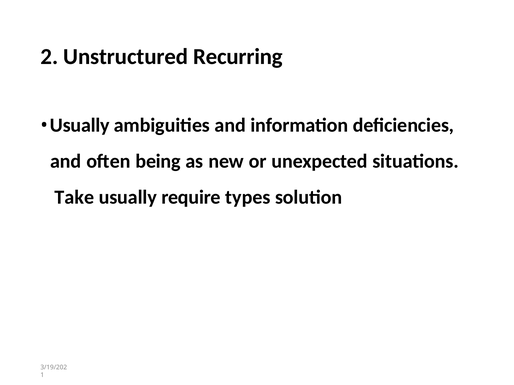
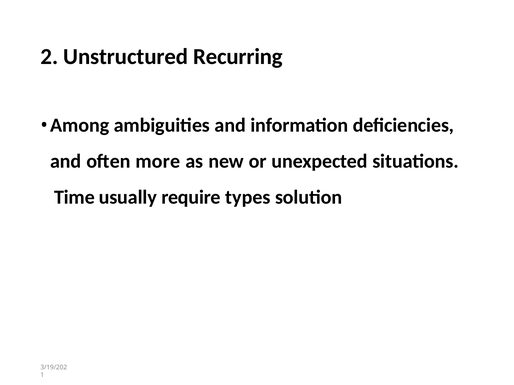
Usually at (80, 126): Usually -> Among
being: being -> more
Take: Take -> Time
